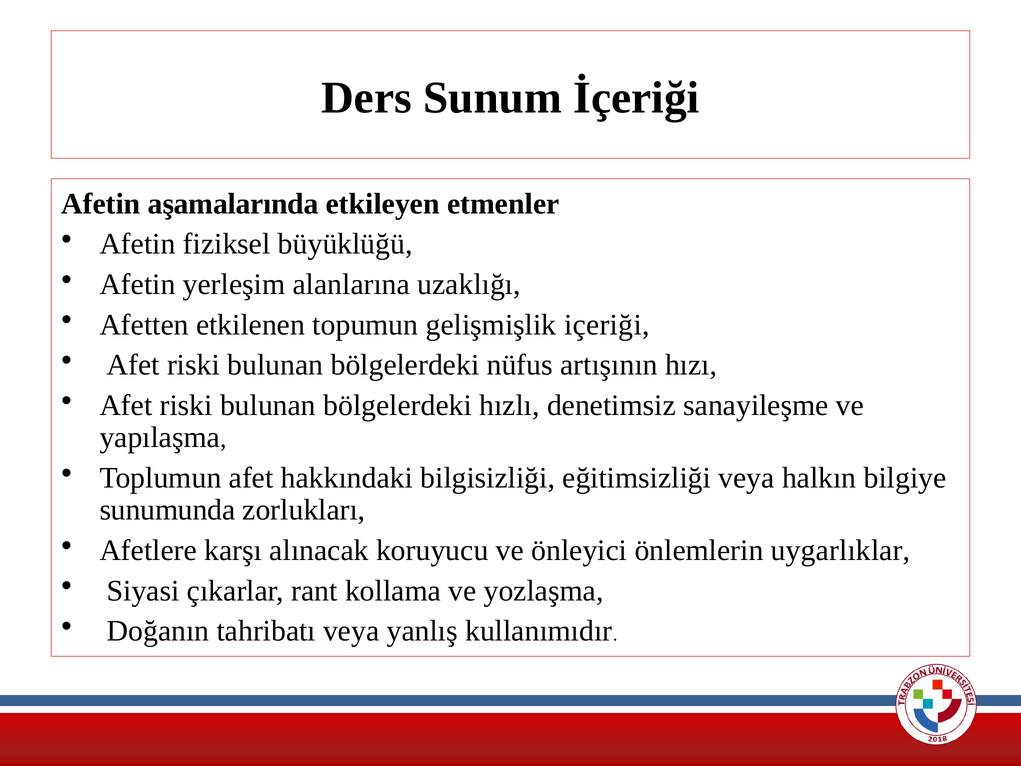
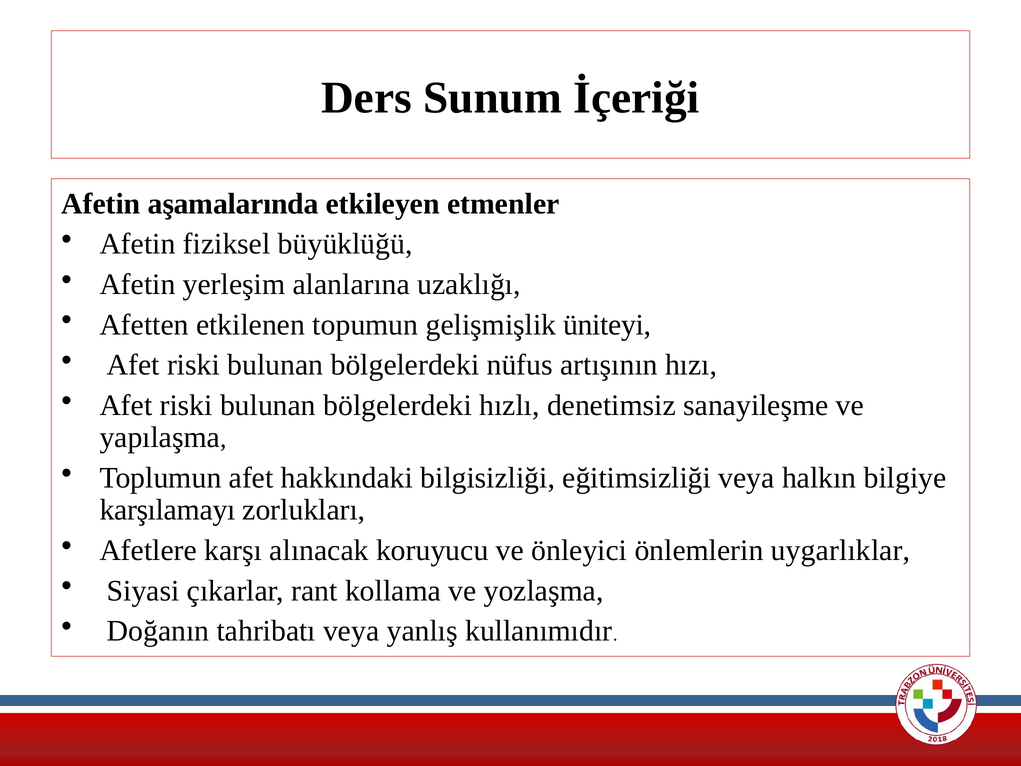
içeriği: içeriği -> üniteyi
sunumunda: sunumunda -> karşılamayı
